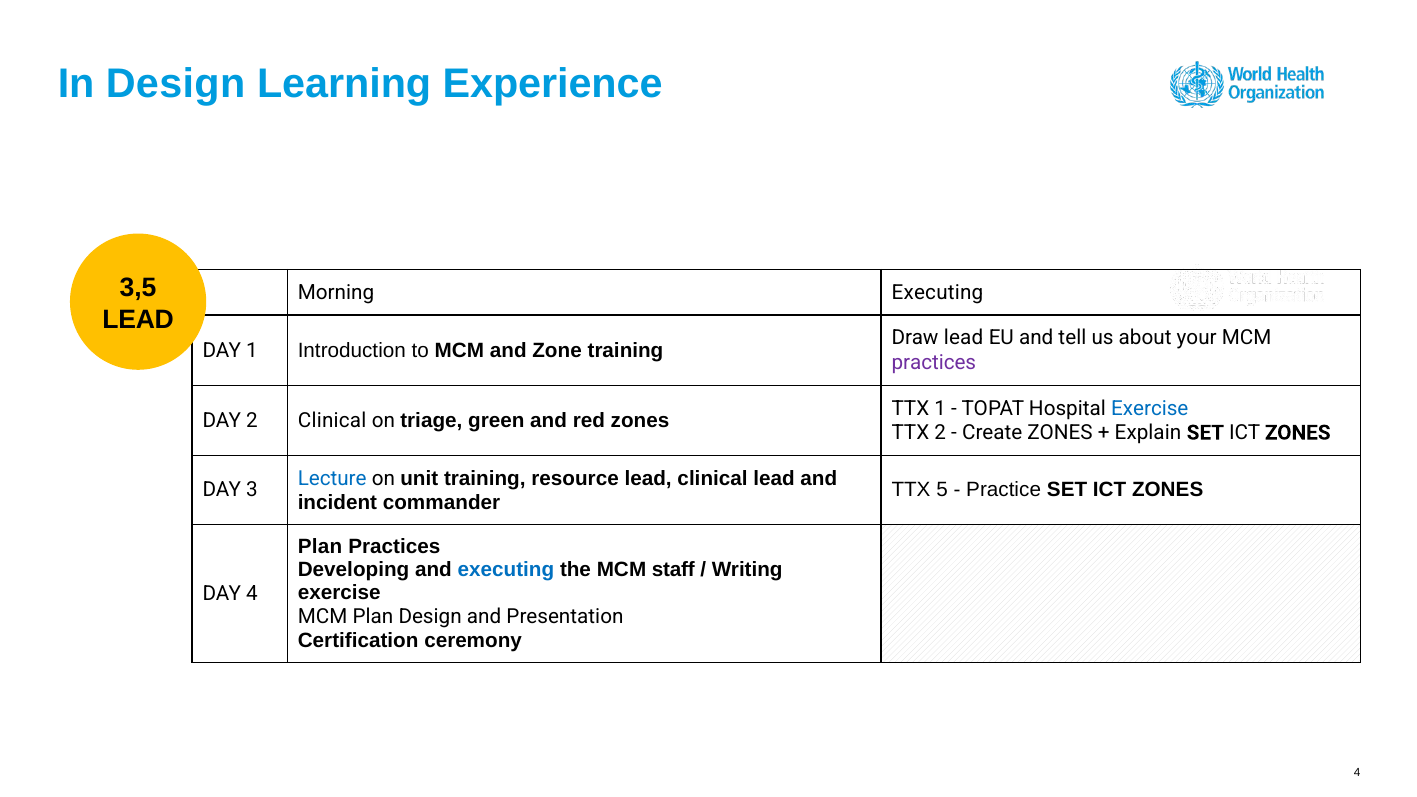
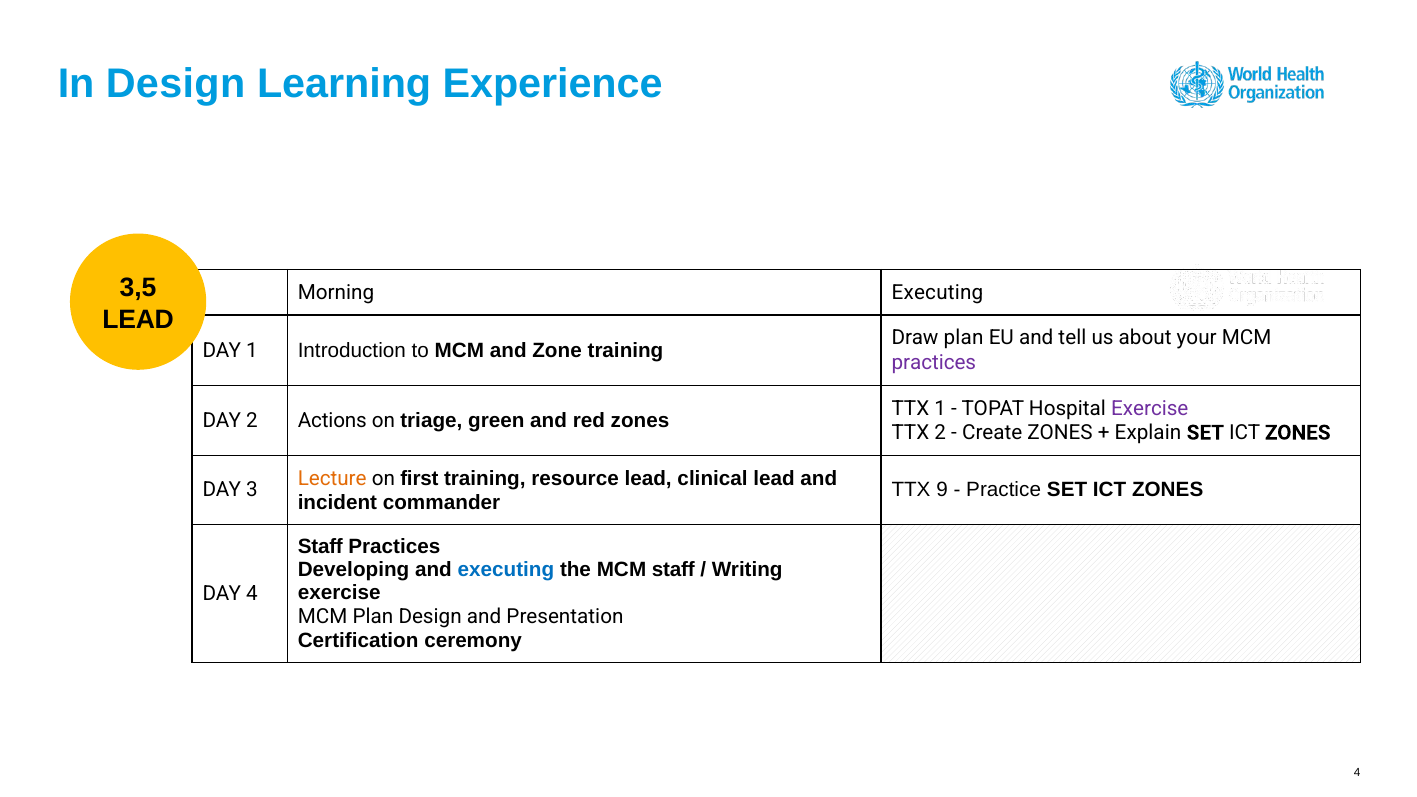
Draw lead: lead -> plan
Exercise at (1150, 408) colour: blue -> purple
2 Clinical: Clinical -> Actions
Lecture colour: blue -> orange
unit: unit -> first
5: 5 -> 9
Plan at (320, 547): Plan -> Staff
